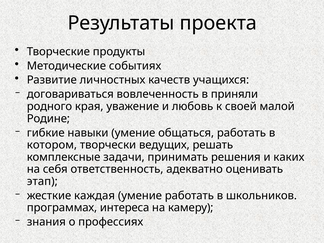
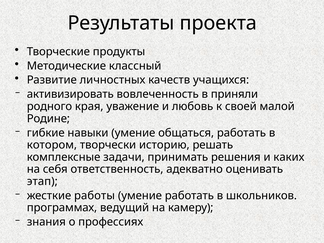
событиях: событиях -> классный
договариваться: договариваться -> активизировать
ведущих: ведущих -> историю
каждая: каждая -> работы
интереса: интереса -> ведущий
